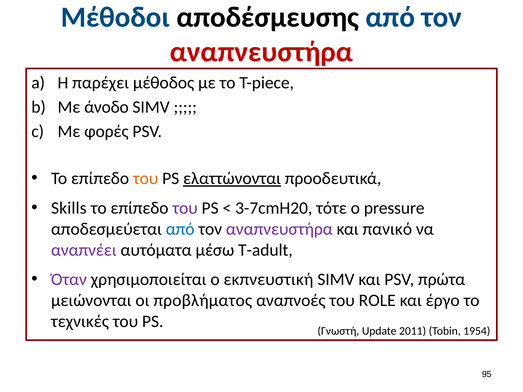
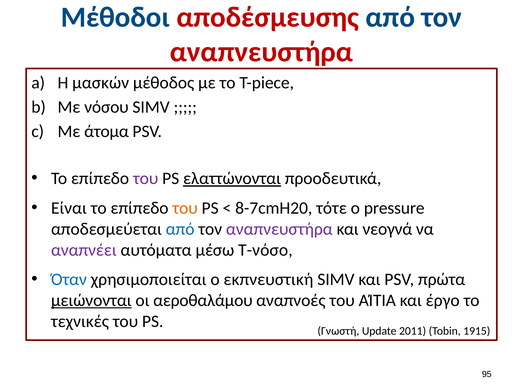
αποδέσμευσης colour: black -> red
παρέχει: παρέχει -> μασκών
άνοδο: άνοδο -> νόσου
φορές: φορές -> άτομα
του at (146, 179) colour: orange -> purple
Skills: Skills -> Είναι
του at (185, 208) colour: purple -> orange
3-7cmΗ20: 3-7cmΗ20 -> 8-7cmΗ20
πανικό: πανικό -> νεογνά
Τ-adult: Τ-adult -> Τ-νόσο
Όταν colour: purple -> blue
μειώνονται underline: none -> present
προβλήματος: προβλήματος -> αεροθαλάμου
ROLE: ROLE -> ΑΊΤΙΑ
1954: 1954 -> 1915
